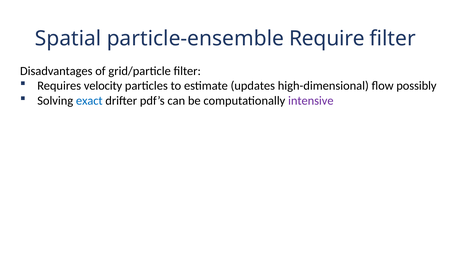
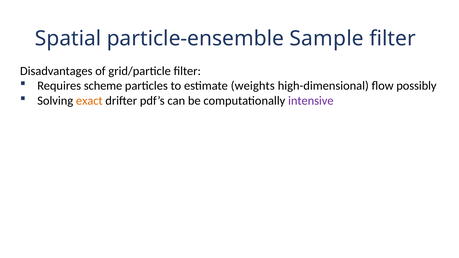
Require: Require -> Sample
velocity: velocity -> scheme
updates: updates -> weights
exact colour: blue -> orange
